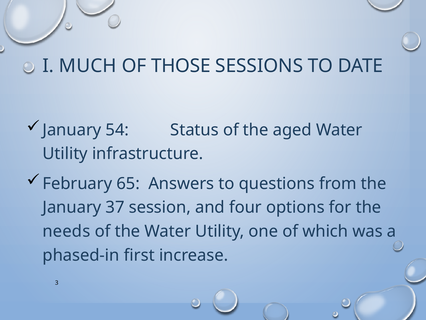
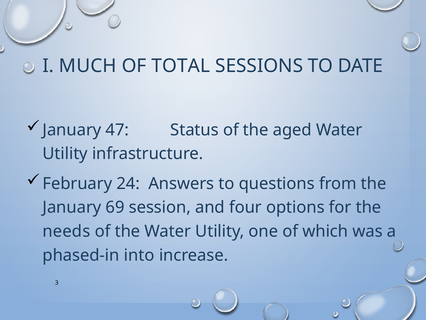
THOSE: THOSE -> TOTAL
54: 54 -> 47
65: 65 -> 24
37: 37 -> 69
first: first -> into
